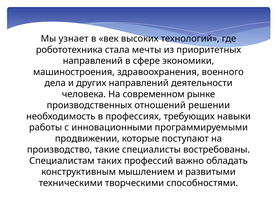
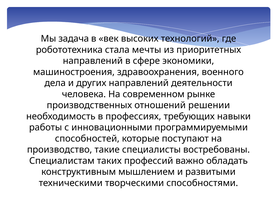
узнает: узнает -> задача
продвижении: продвижении -> способностей
